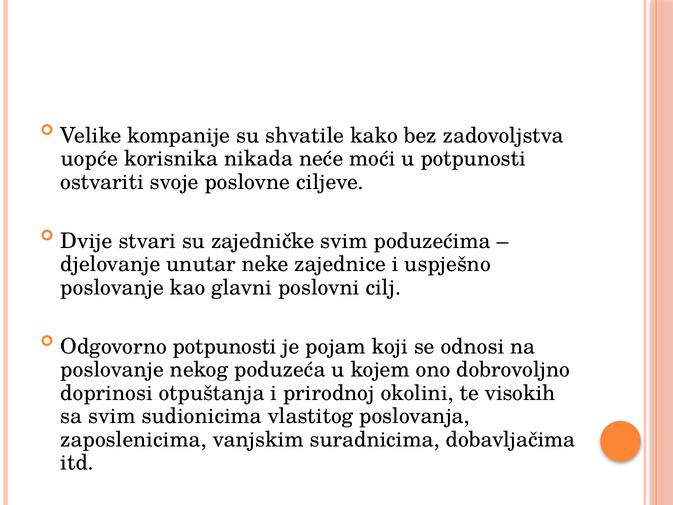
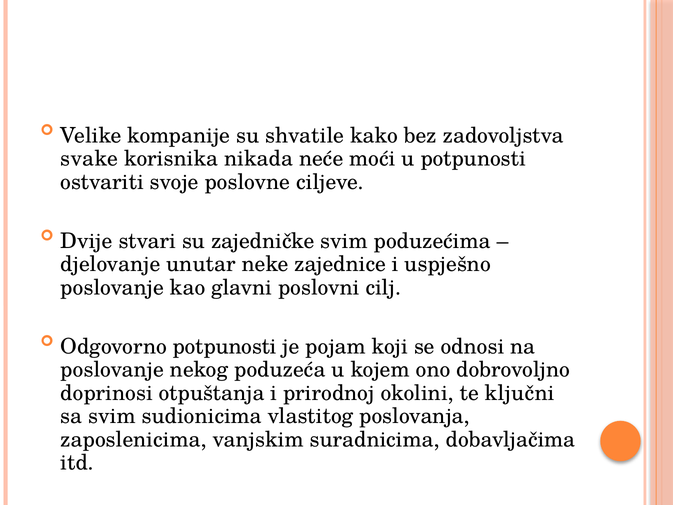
uopće: uopće -> svake
visokih: visokih -> ključni
